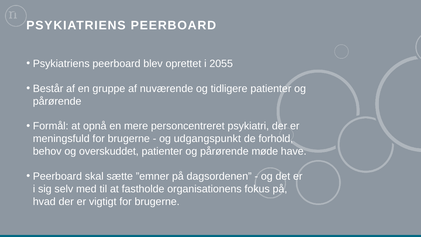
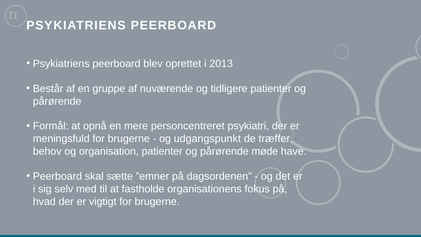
2055: 2055 -> 2013
forhold: forhold -> træffer
overskuddet: overskuddet -> organisation
